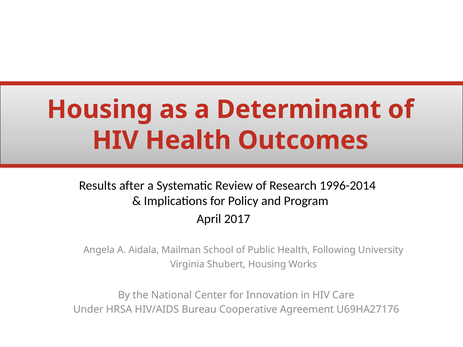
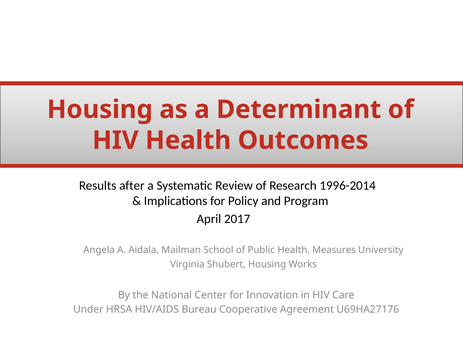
Following: Following -> Measures
